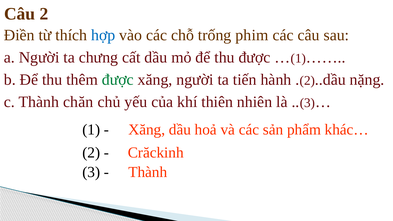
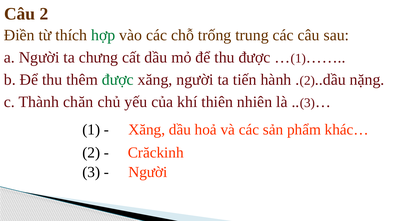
hợp colour: blue -> green
phim: phim -> trung
Thành at (148, 172): Thành -> Người
